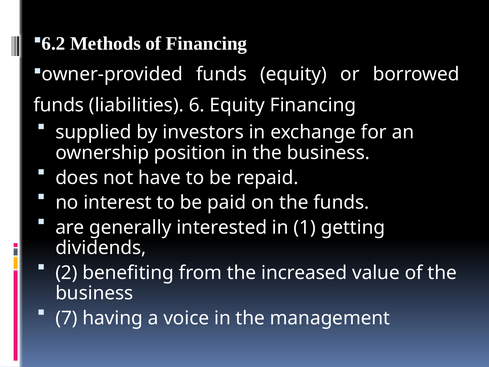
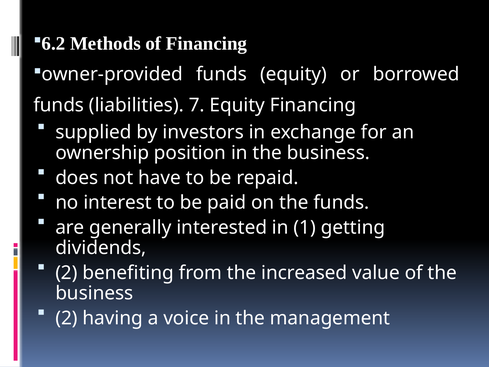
6: 6 -> 7
7 at (66, 318): 7 -> 2
